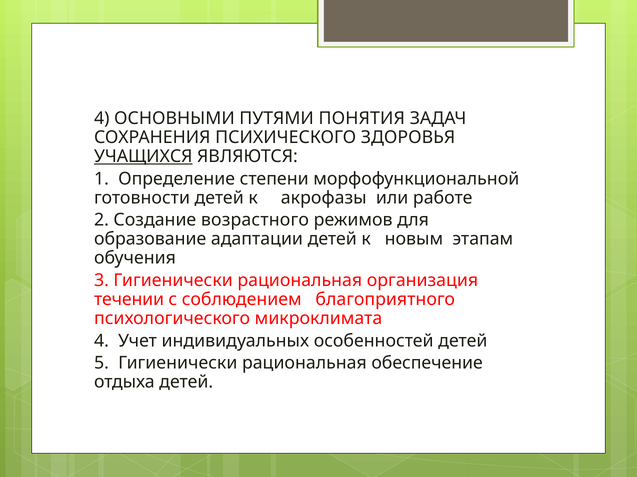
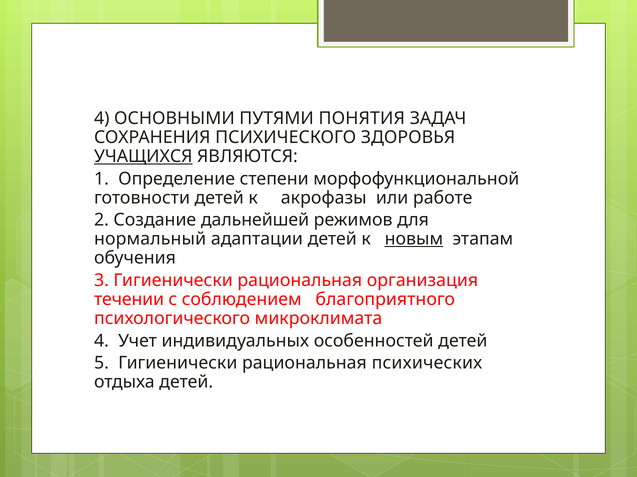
возрастного: возрастного -> дальнейшей
образование: образование -> нормальный
новым underline: none -> present
обеспечение: обеспечение -> психических
